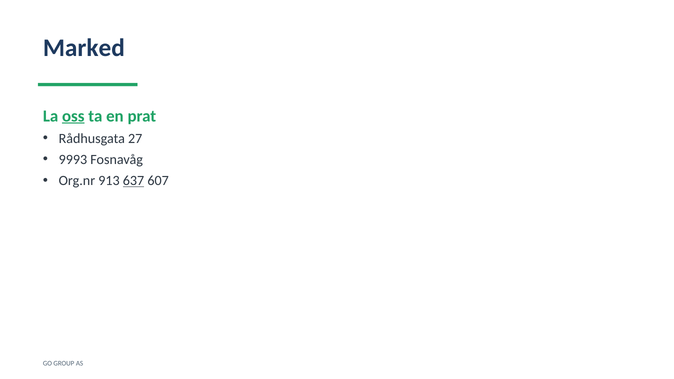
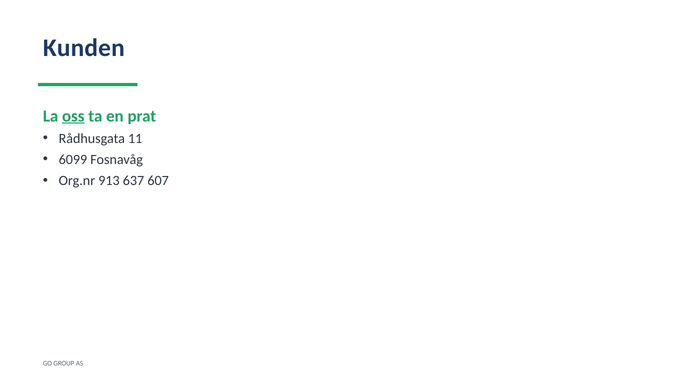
Marked: Marked -> Kunden
27: 27 -> 11
9993: 9993 -> 6099
637 underline: present -> none
